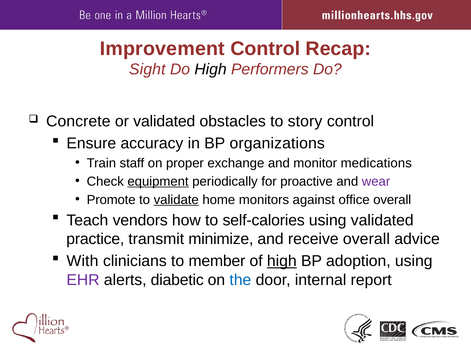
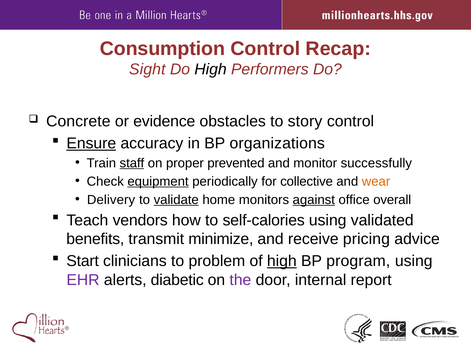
Improvement: Improvement -> Consumption
or validated: validated -> evidence
Ensure underline: none -> present
staff underline: none -> present
exchange: exchange -> prevented
medications: medications -> successfully
proactive: proactive -> collective
wear colour: purple -> orange
Promote: Promote -> Delivery
against underline: none -> present
practice: practice -> benefits
receive overall: overall -> pricing
With: With -> Start
member: member -> problem
adoption: adoption -> program
the colour: blue -> purple
